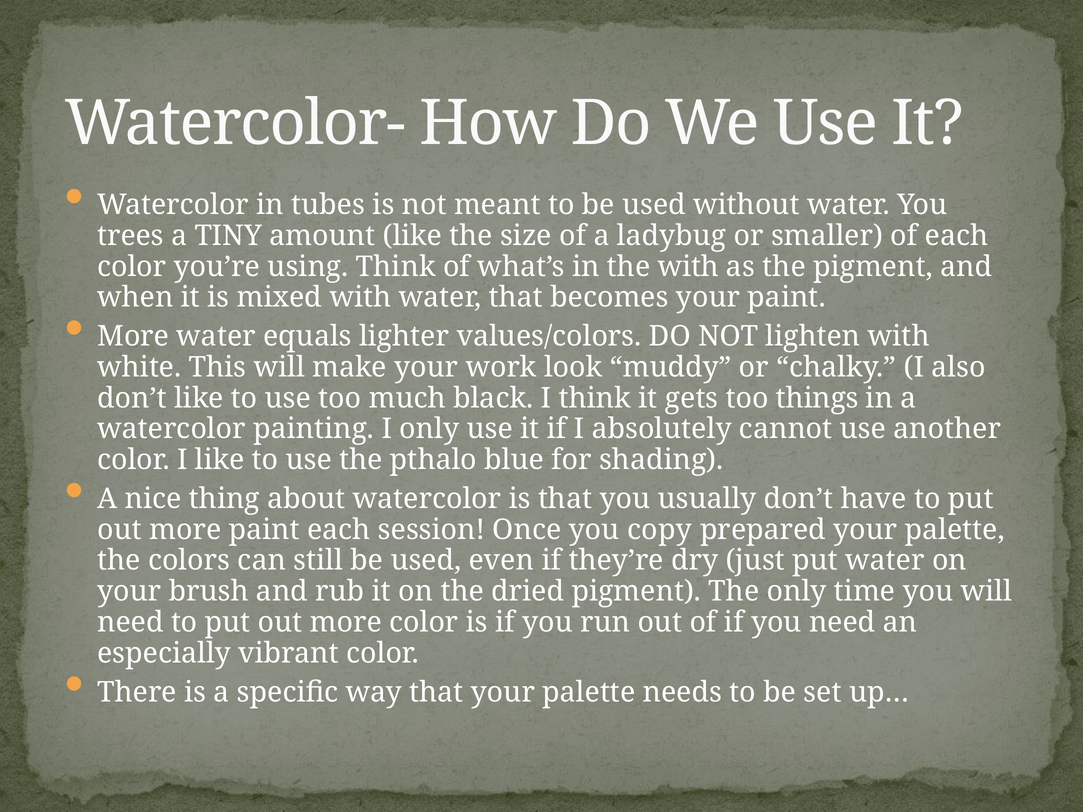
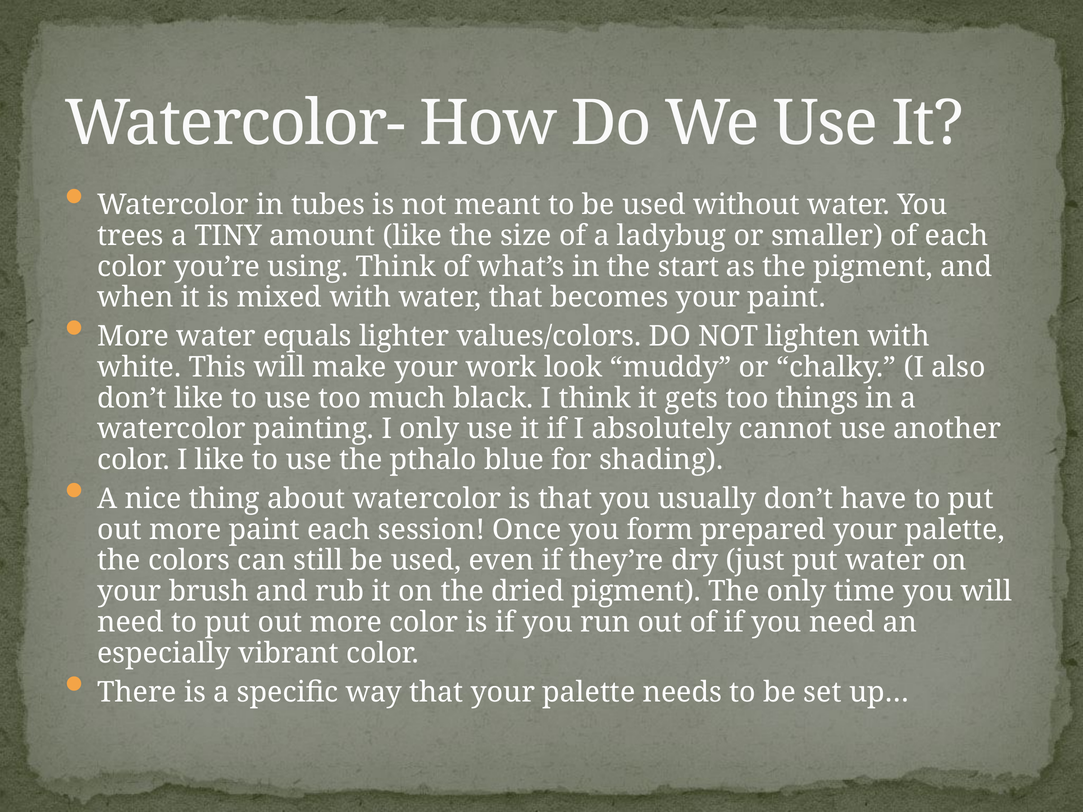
the with: with -> start
copy: copy -> form
